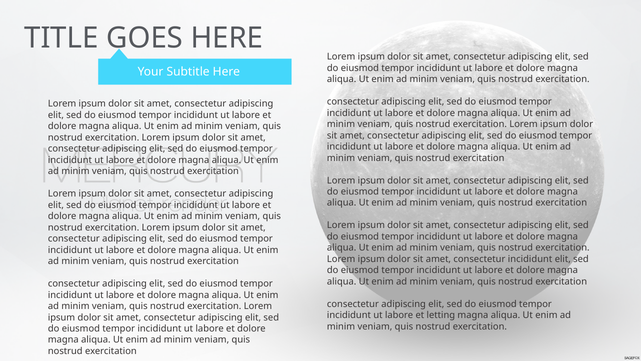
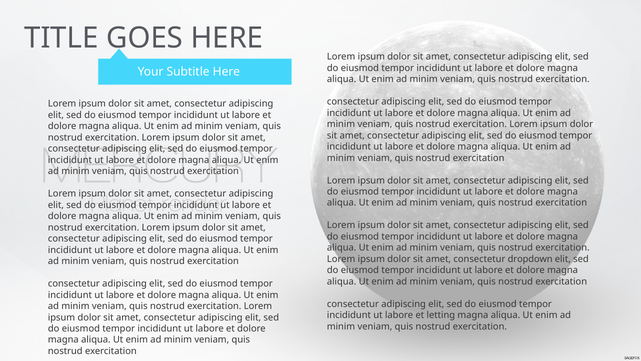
consectetur incididunt: incididunt -> dropdown
